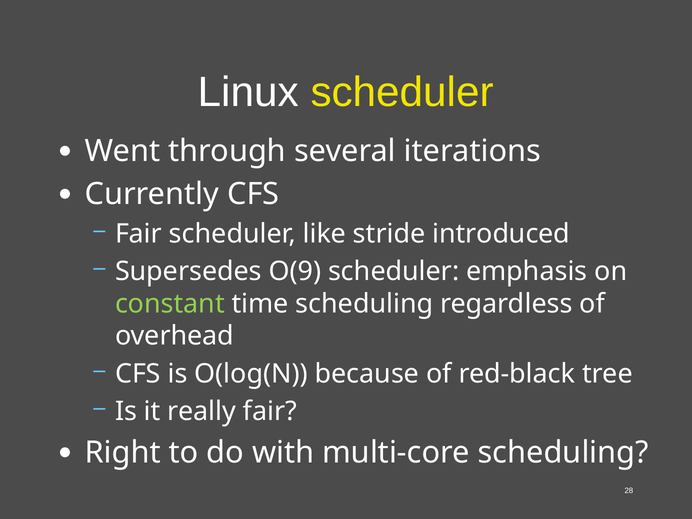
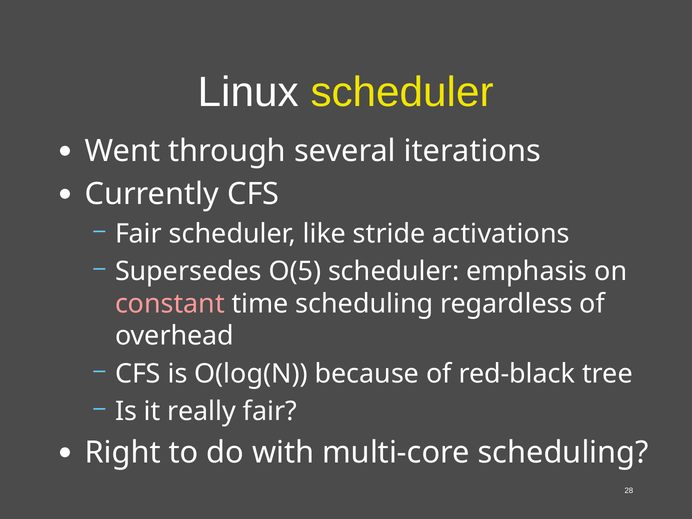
introduced: introduced -> activations
O(9: O(9 -> O(5
constant colour: light green -> pink
